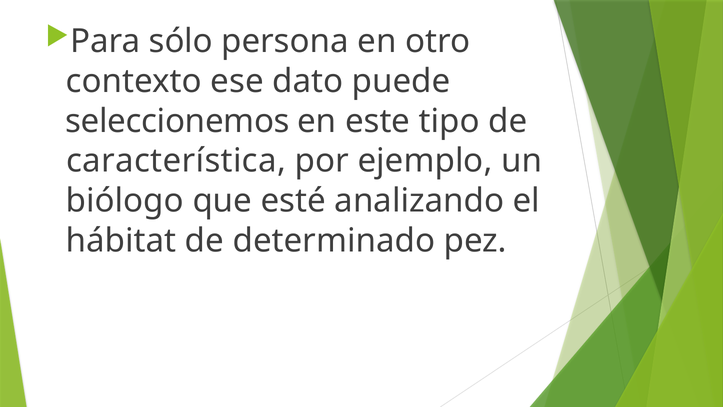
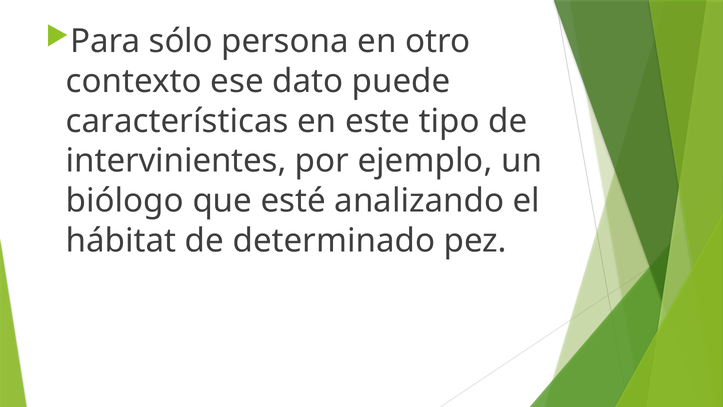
seleccionemos: seleccionemos -> características
característica: característica -> intervinientes
